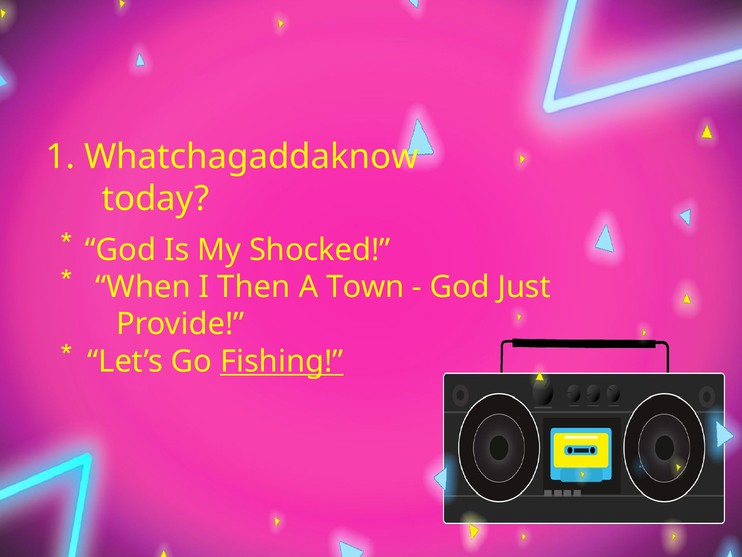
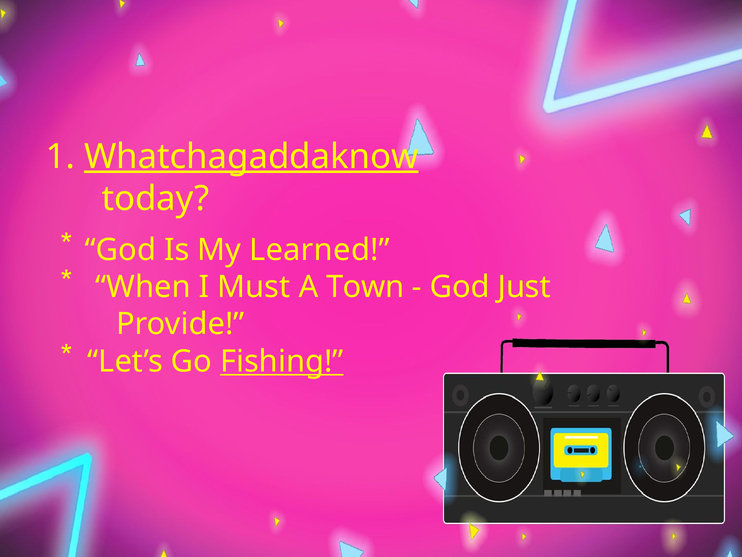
Whatchagaddaknow underline: none -> present
Shocked: Shocked -> Learned
Then: Then -> Must
